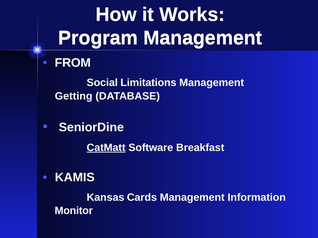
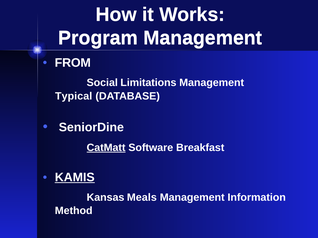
Getting: Getting -> Typical
KAMIS underline: none -> present
Cards: Cards -> Meals
Monitor: Monitor -> Method
